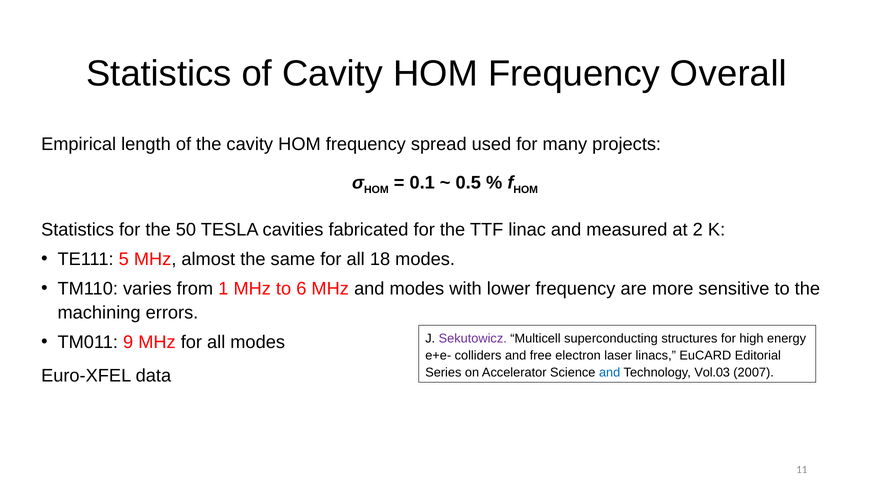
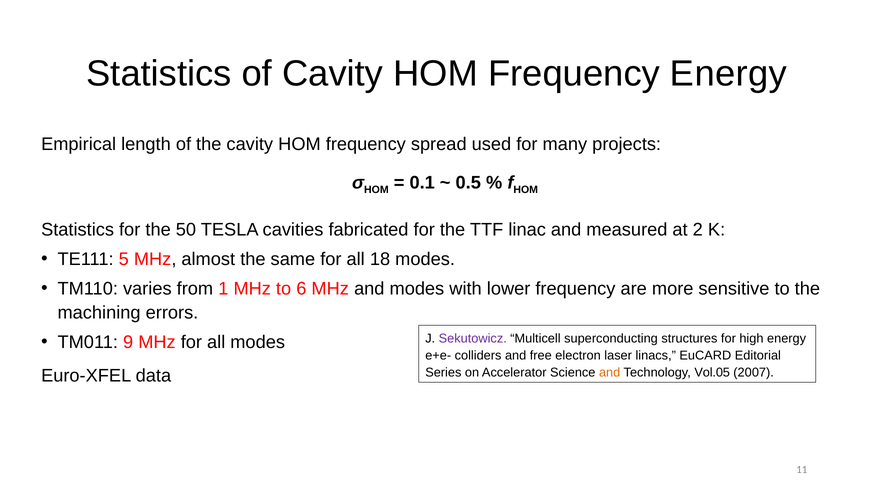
Frequency Overall: Overall -> Energy
and at (610, 372) colour: blue -> orange
Vol.03: Vol.03 -> Vol.05
